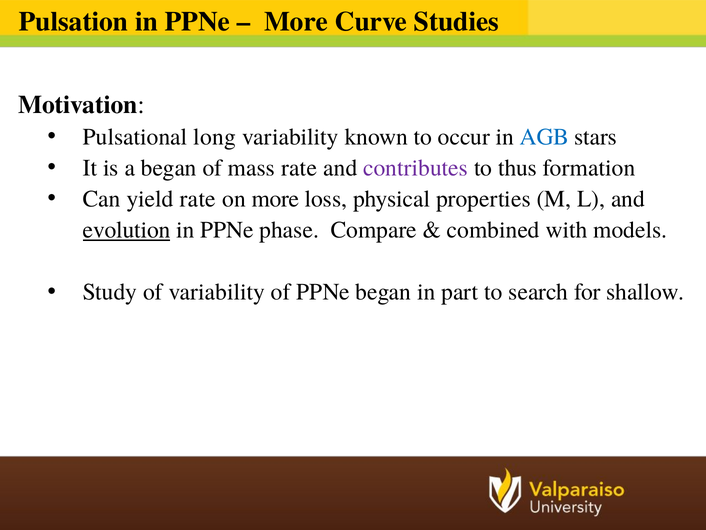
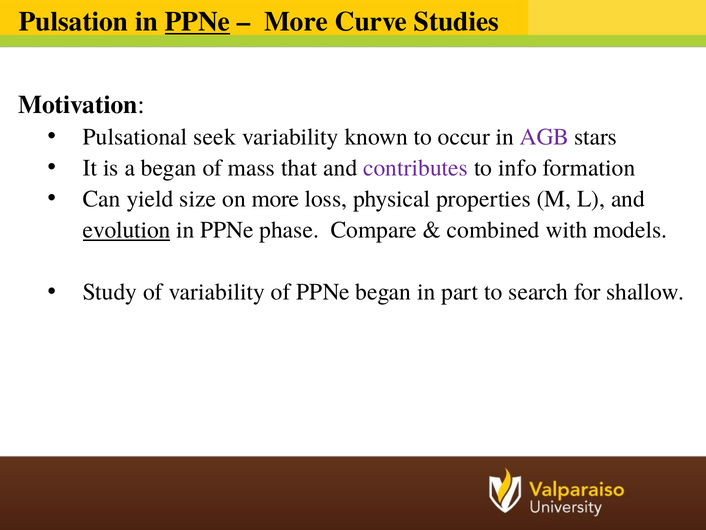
PPNe at (197, 22) underline: none -> present
long: long -> seek
AGB colour: blue -> purple
mass rate: rate -> that
thus: thus -> info
yield rate: rate -> size
